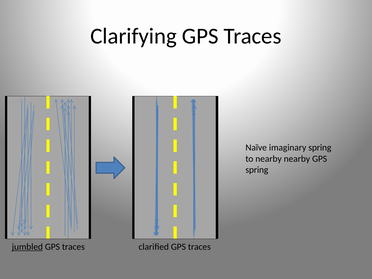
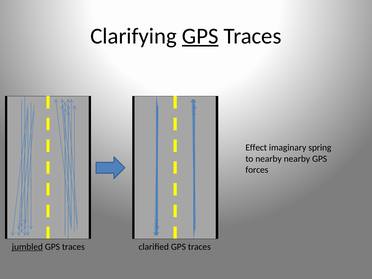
GPS at (200, 36) underline: none -> present
Naïve: Naïve -> Effect
spring at (257, 170): spring -> forces
